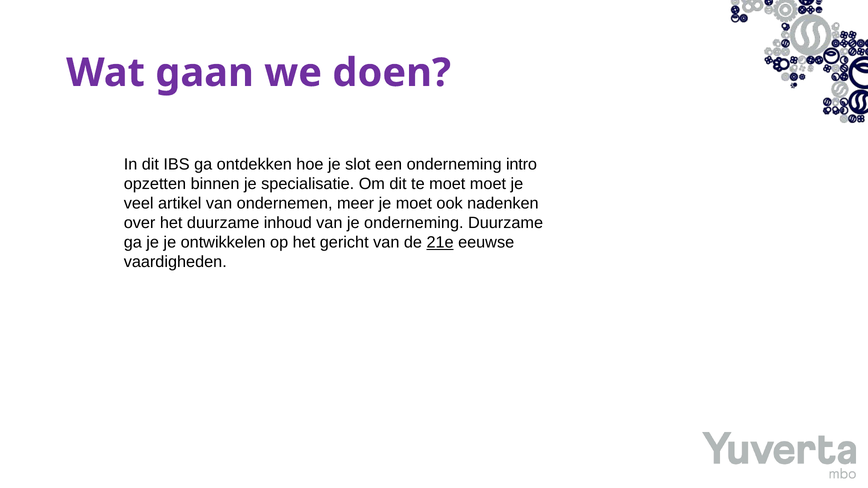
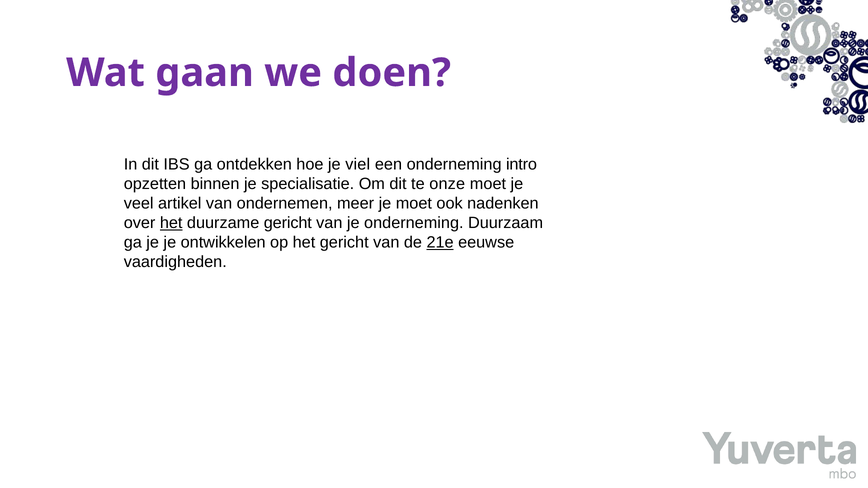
slot: slot -> viel
te moet: moet -> onze
het at (171, 223) underline: none -> present
duurzame inhoud: inhoud -> gericht
onderneming Duurzame: Duurzame -> Duurzaam
